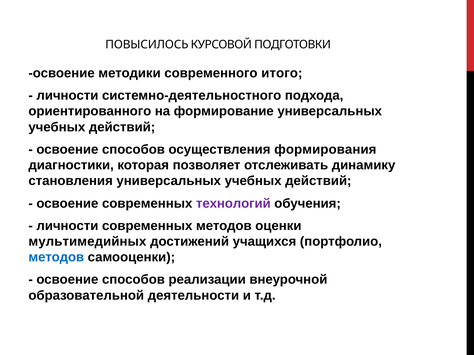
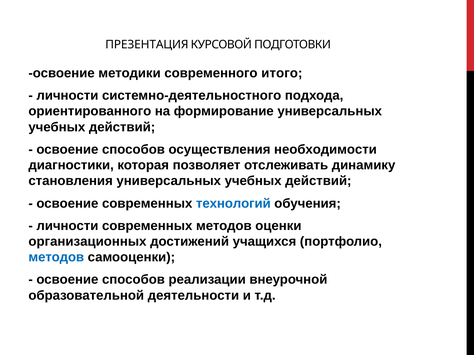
ПОВЫСИЛОСЬ: ПОВЫСИЛОСЬ -> ПРЕЗЕНТАЦИЯ
формирования: формирования -> необходимости
технологий colour: purple -> blue
мультимедийных: мультимедийных -> организационных
